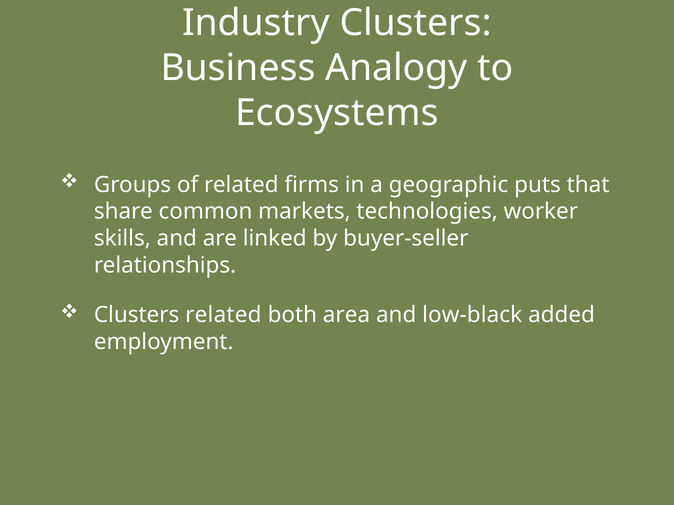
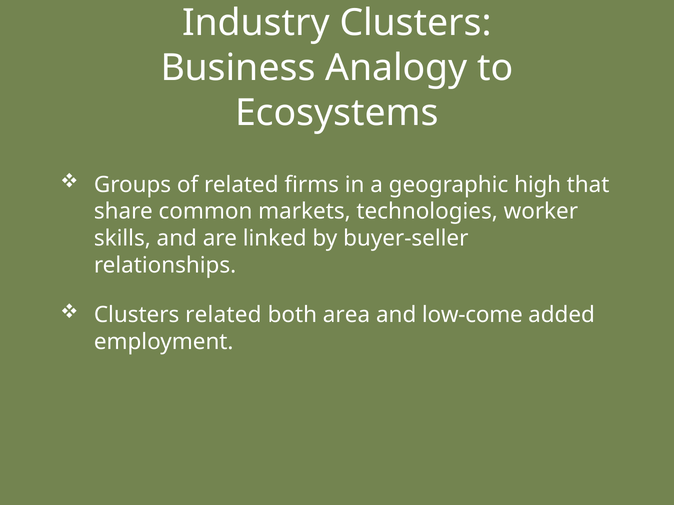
puts: puts -> high
low-black: low-black -> low-come
